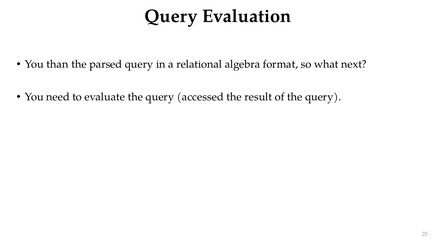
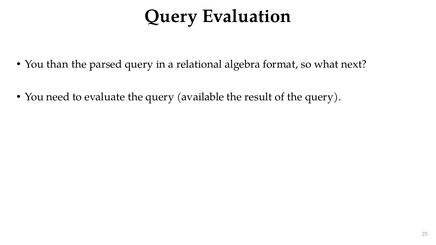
accessed: accessed -> available
